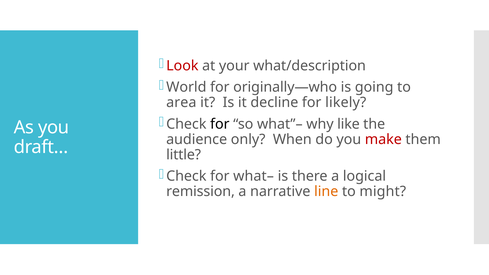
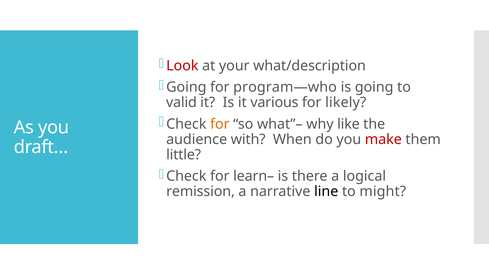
World at (186, 87): World -> Going
originally—who: originally—who -> program—who
area: area -> valid
decline: decline -> various
for at (220, 124) colour: black -> orange
only: only -> with
what–: what– -> learn–
line colour: orange -> black
